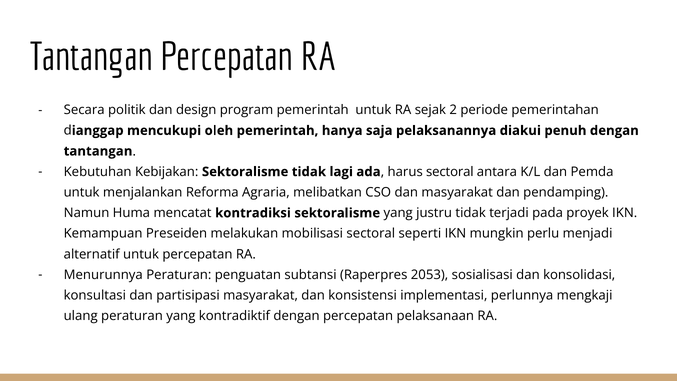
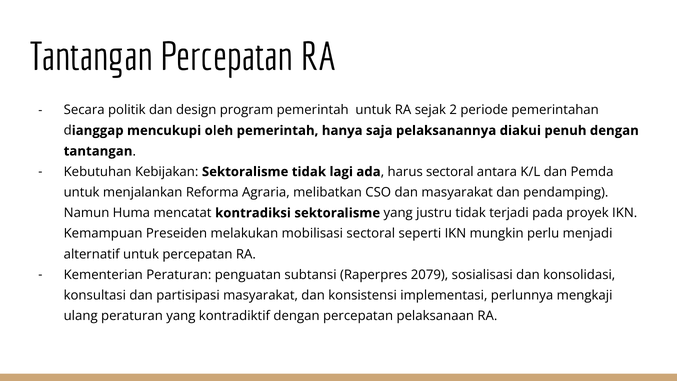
Menurunnya: Menurunnya -> Kementerian
2053: 2053 -> 2079
